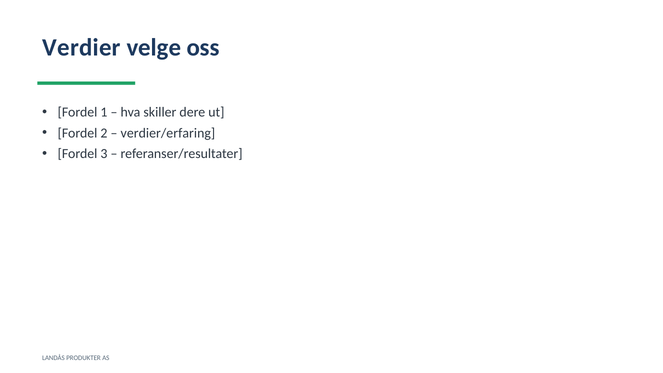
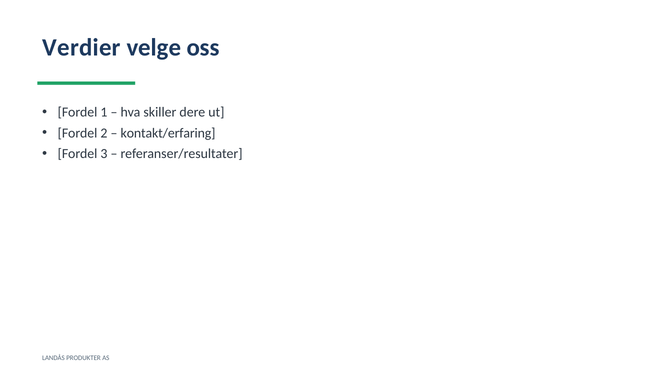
verdier/erfaring: verdier/erfaring -> kontakt/erfaring
